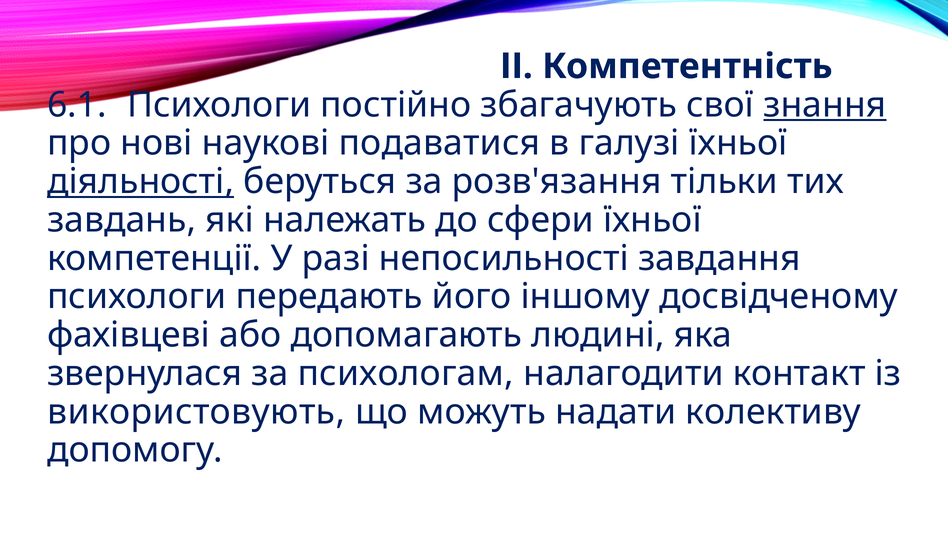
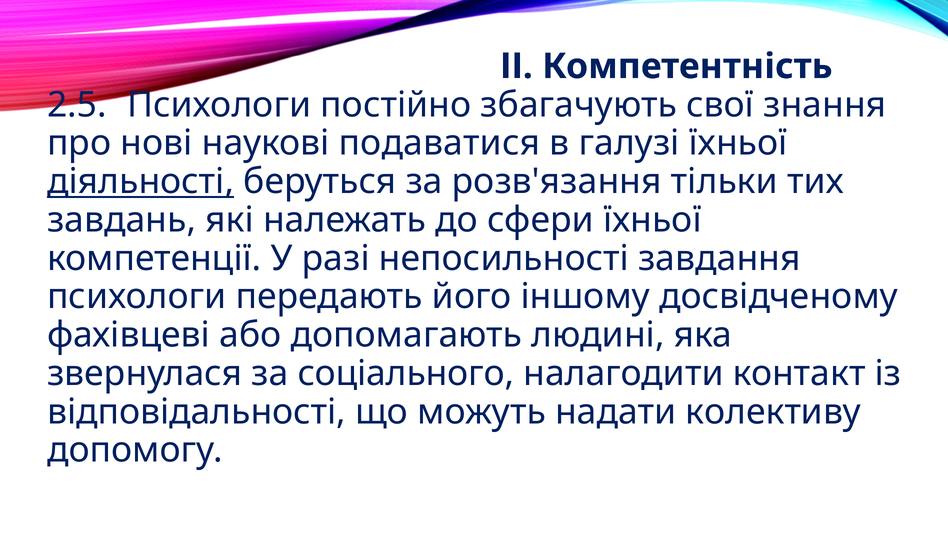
6.1: 6.1 -> 2.5
знання underline: present -> none
психологам: психологам -> соціального
використовують: використовують -> відповідальності
